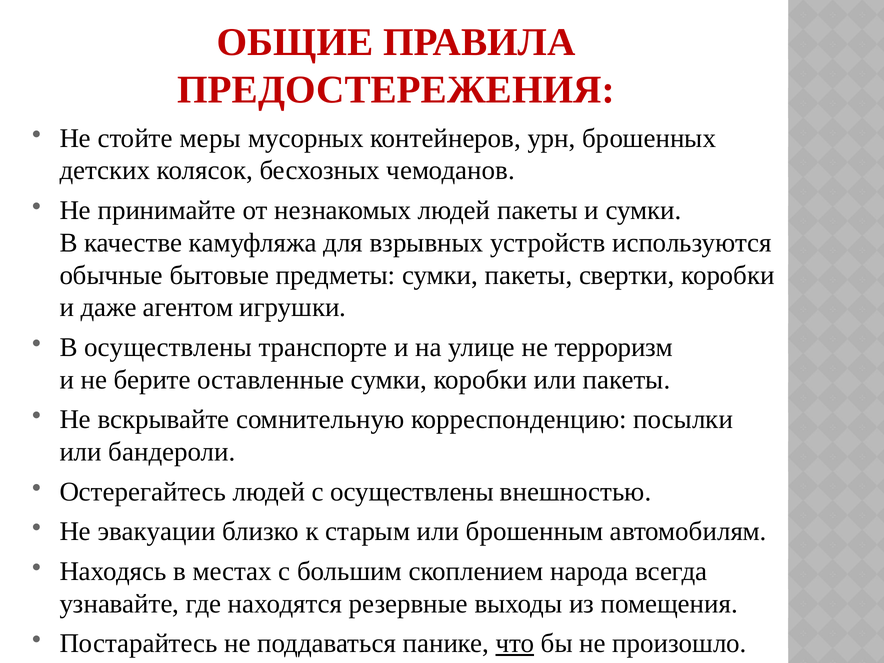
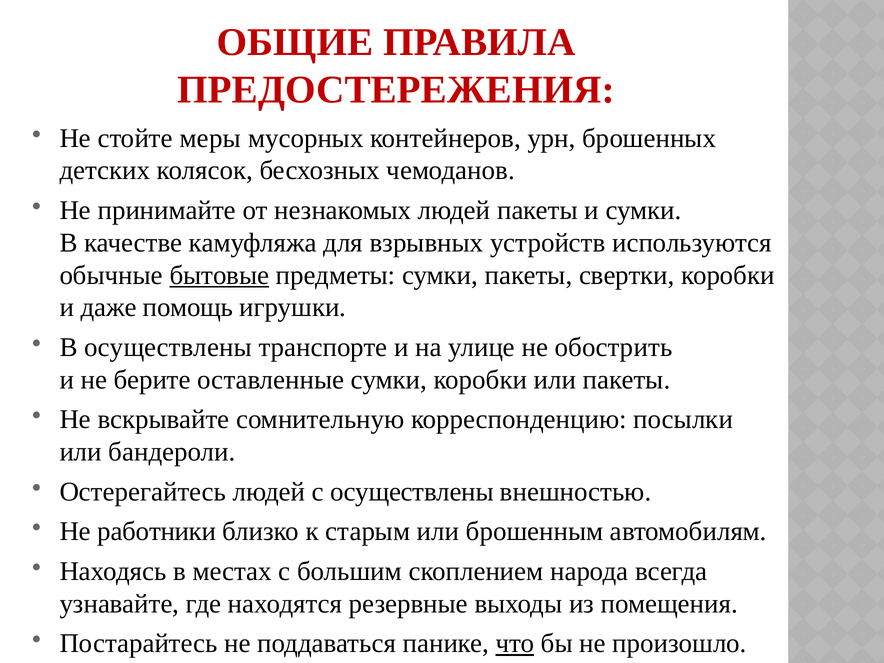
бытовые underline: none -> present
агентом: агентом -> помощь
терроризм: терроризм -> обострить
эвакуации: эвакуации -> работники
